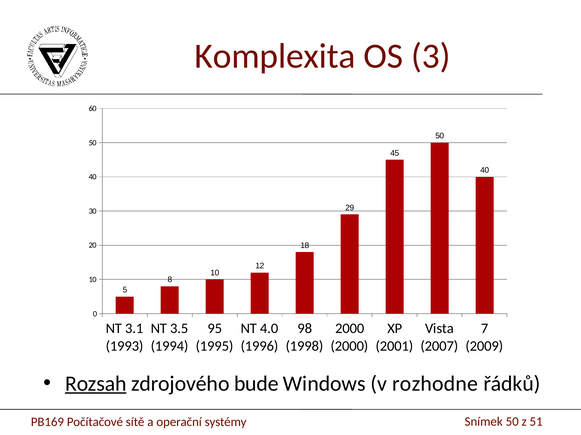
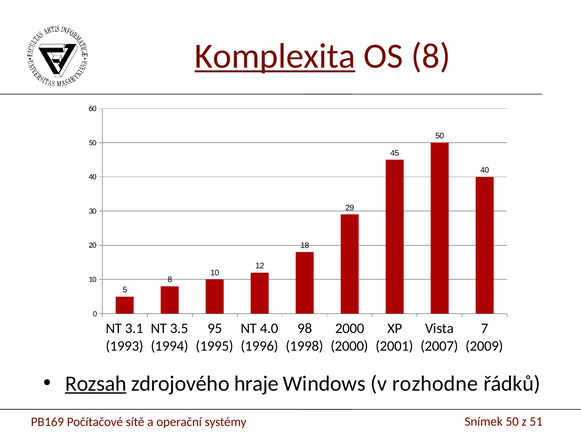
Komplexita underline: none -> present
OS 3: 3 -> 8
bude: bude -> hraje
